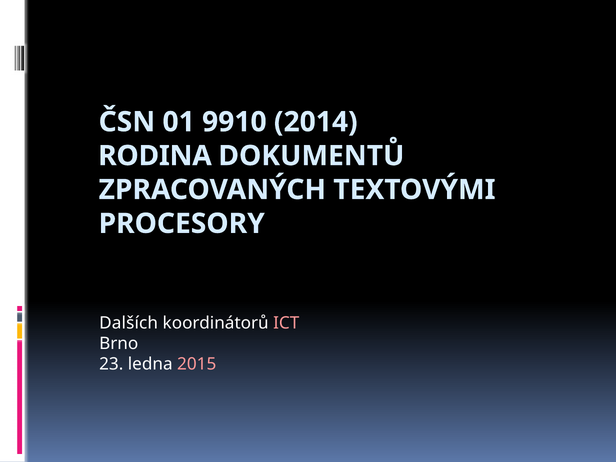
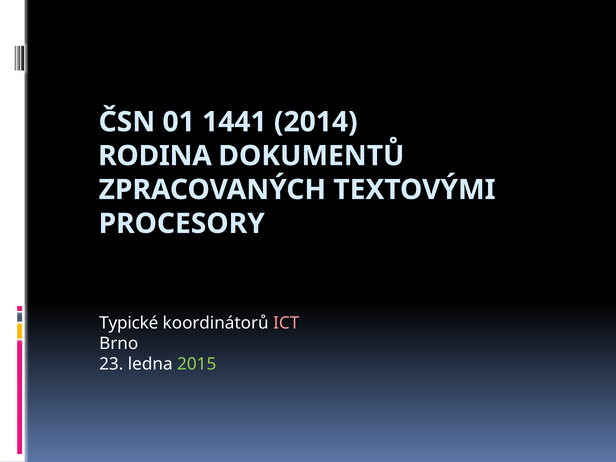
9910: 9910 -> 1441
Dalších: Dalších -> Typické
2015 colour: pink -> light green
